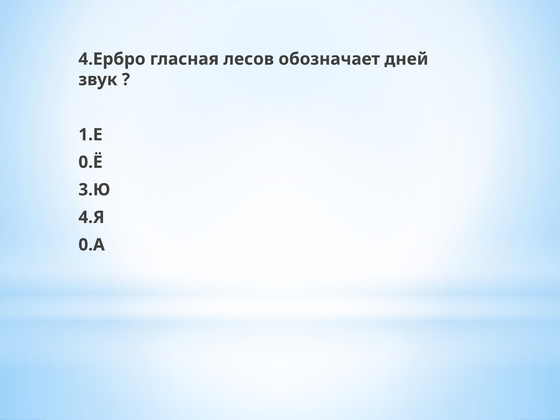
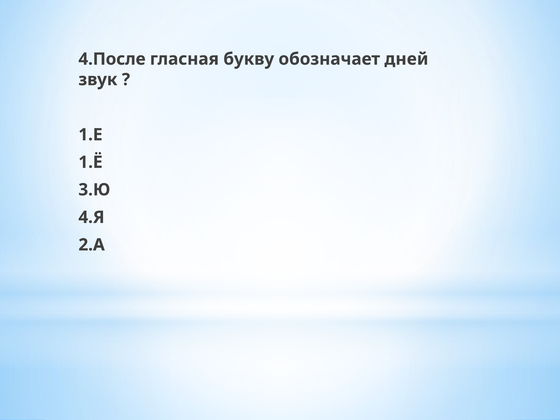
4.Ербро: 4.Ербро -> 4.После
лесов: лесов -> букву
0.Ё: 0.Ё -> 1.Ё
0.А: 0.А -> 2.А
